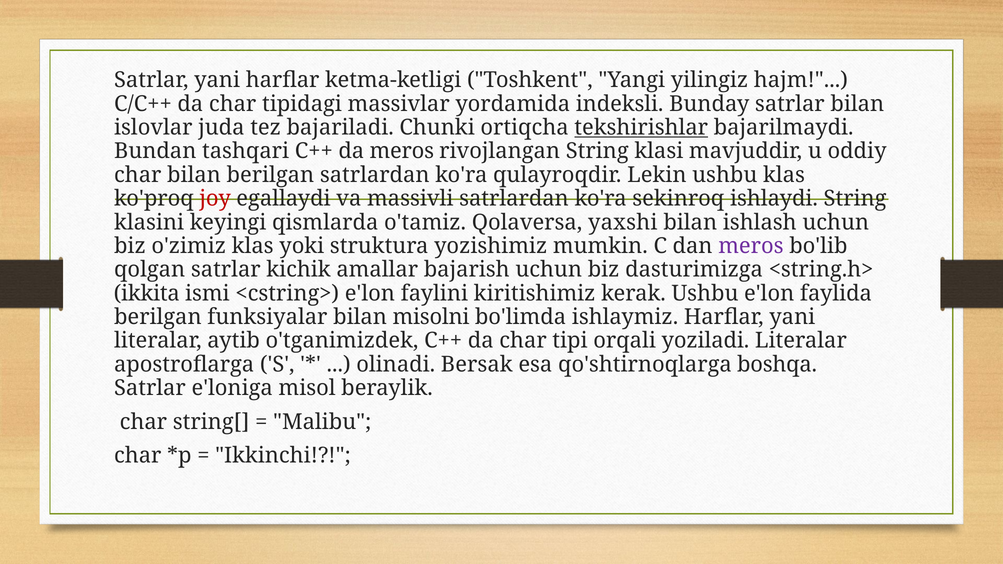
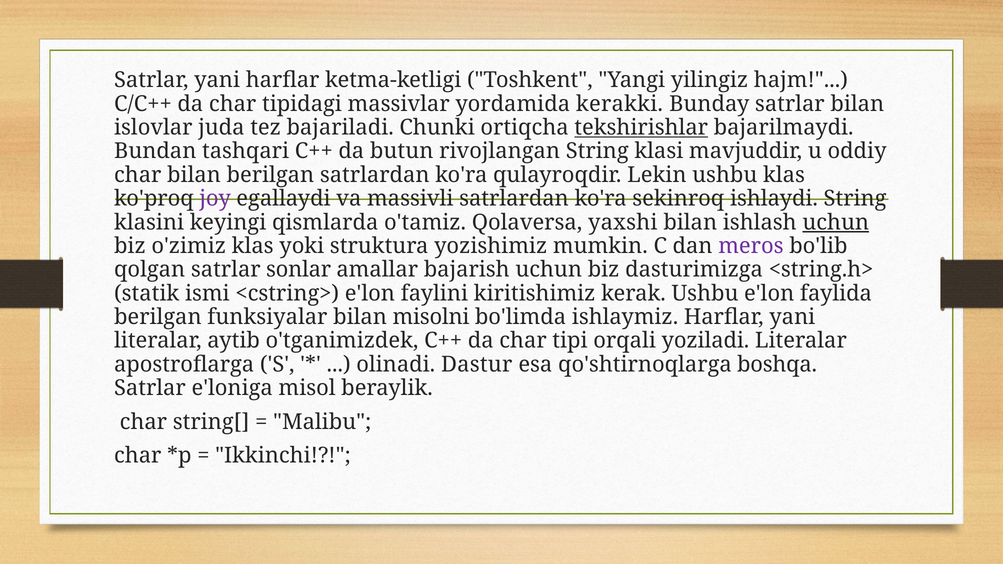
indeksli: indeksli -> kerakki
da meros: meros -> butun
joy colour: red -> purple
uchun at (836, 222) underline: none -> present
kichik: kichik -> sonlar
ikkita: ikkita -> statik
Bersak: Bersak -> Dastur
